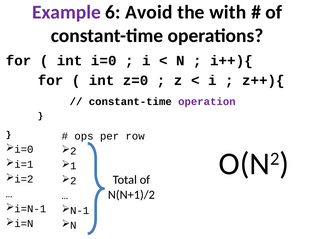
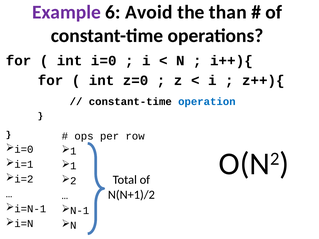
with: with -> than
operation colour: purple -> blue
2 at (73, 151): 2 -> 1
